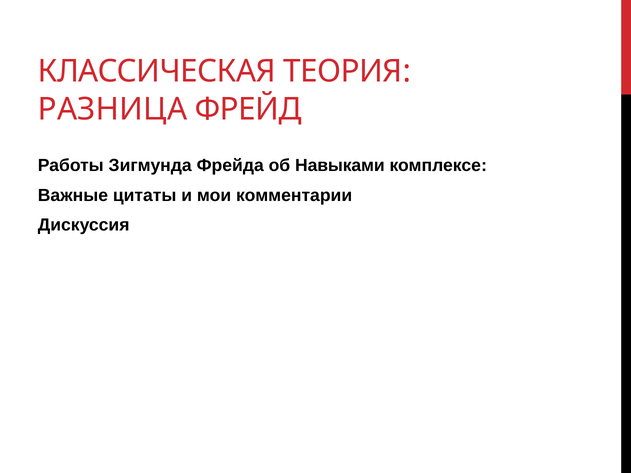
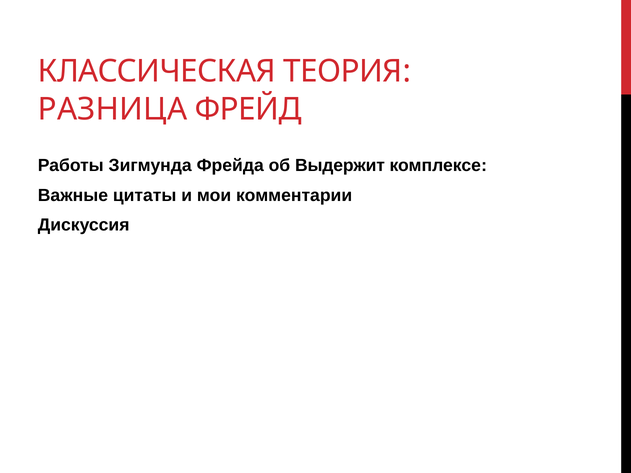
Навыками: Навыками -> Выдержит
